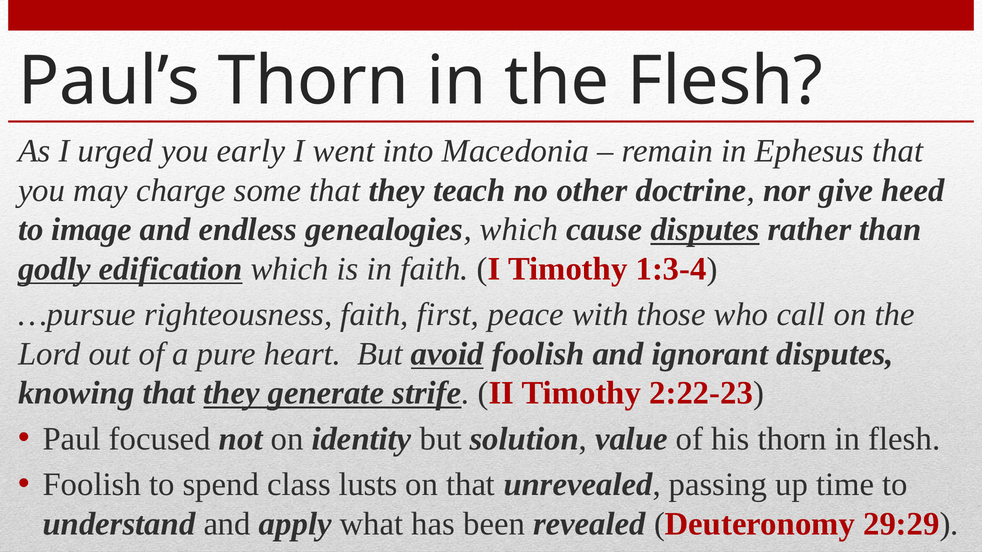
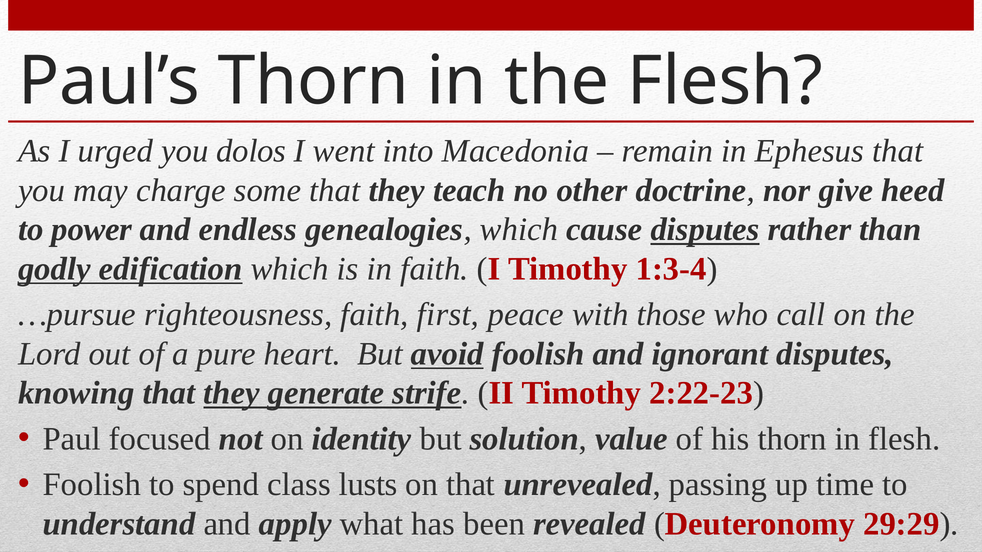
early: early -> dolos
image: image -> power
